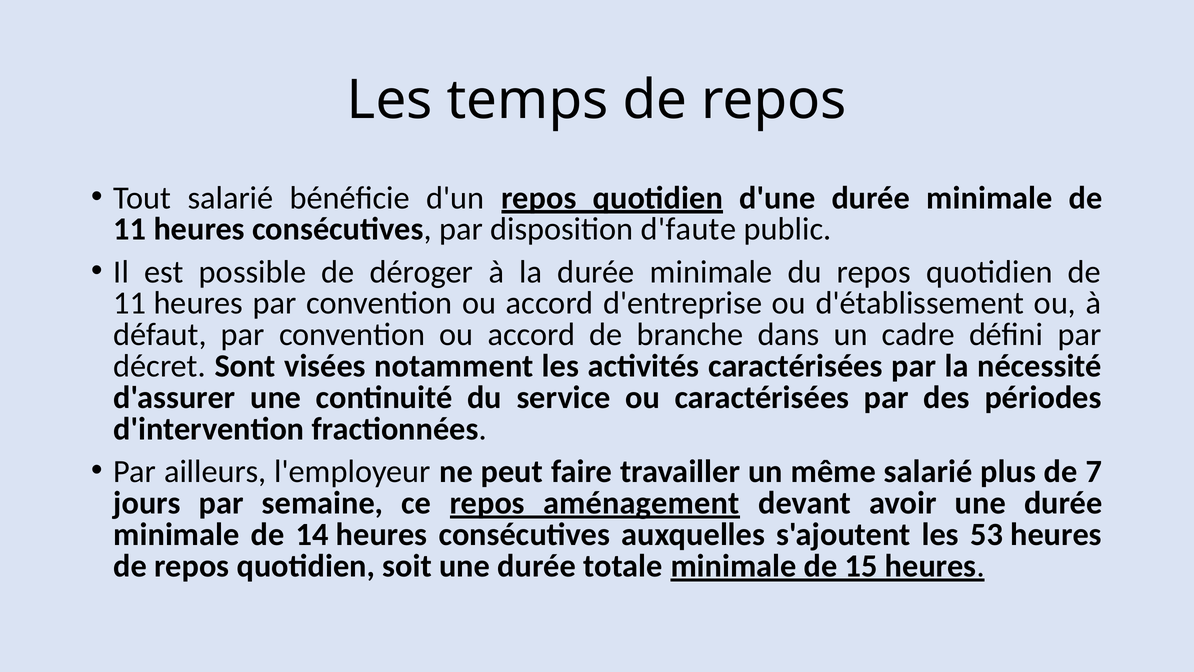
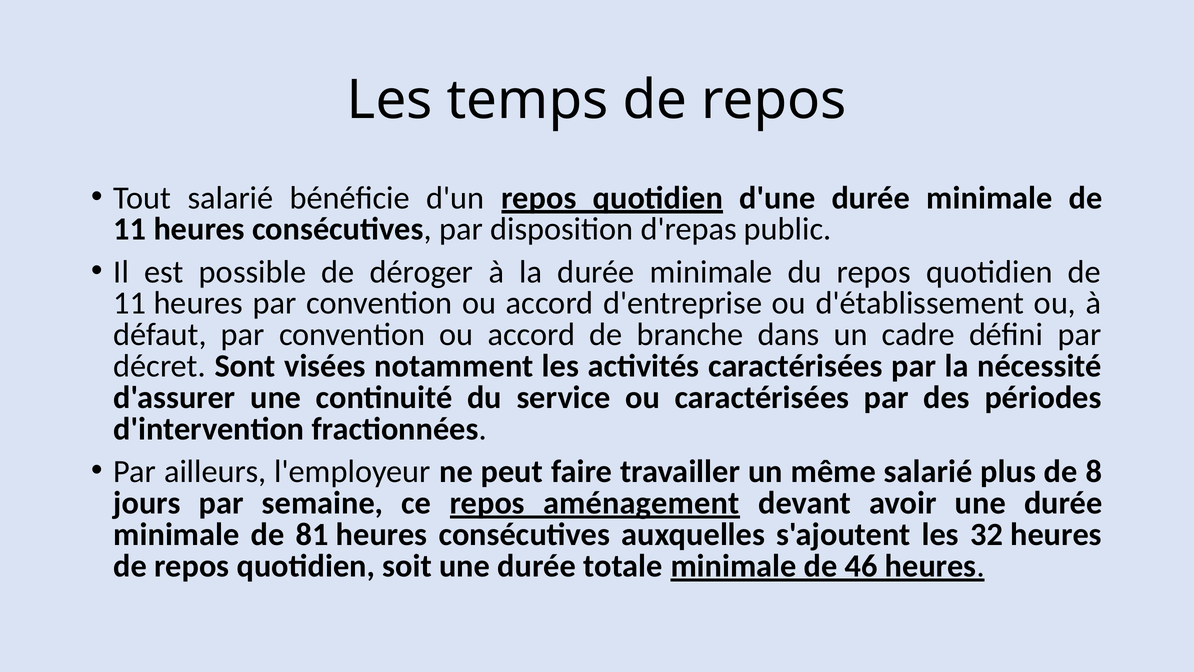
d'faute: d'faute -> d'repas
7: 7 -> 8
14: 14 -> 81
53: 53 -> 32
15: 15 -> 46
